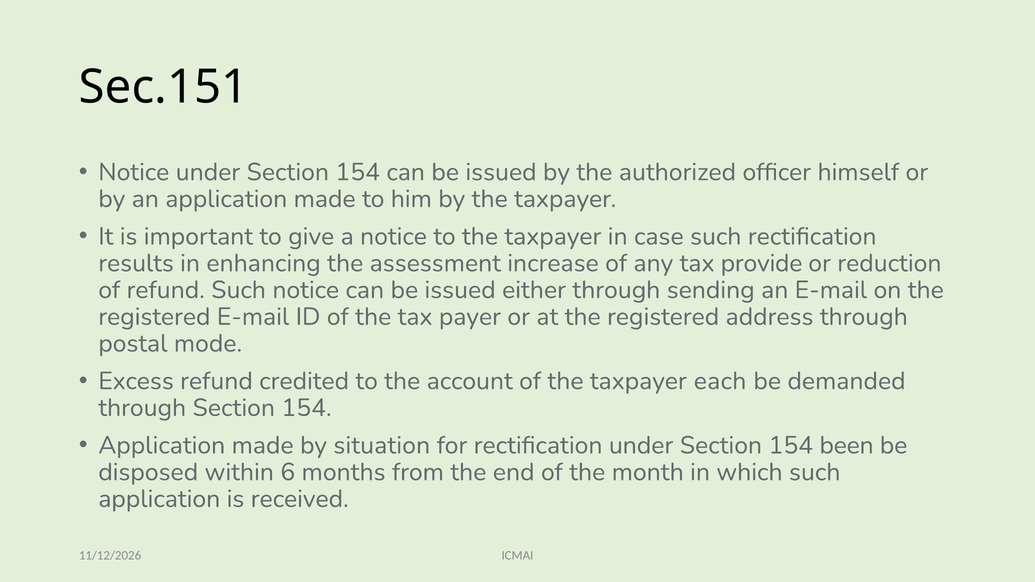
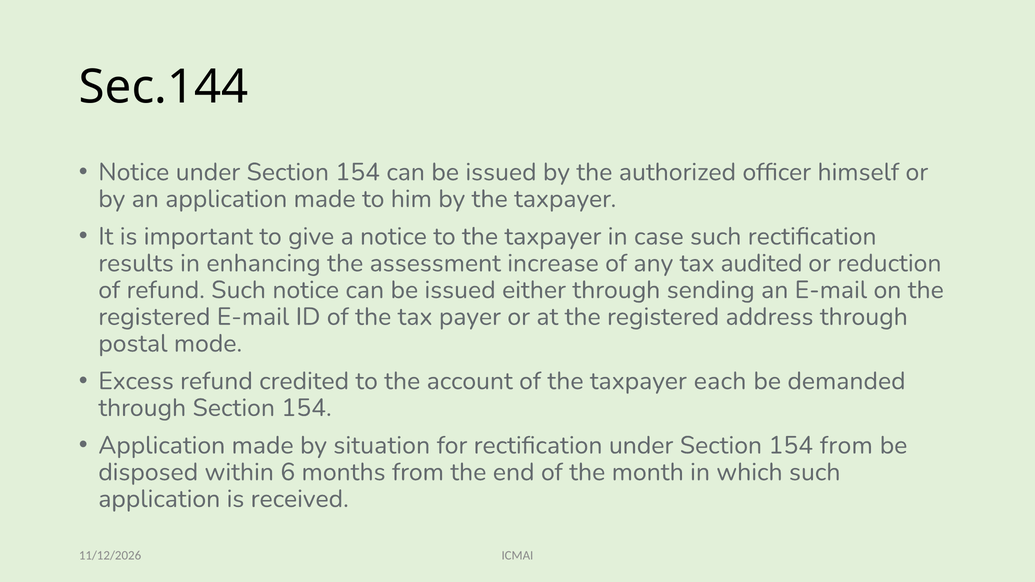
Sec.151: Sec.151 -> Sec.144
provide: provide -> audited
154 been: been -> from
